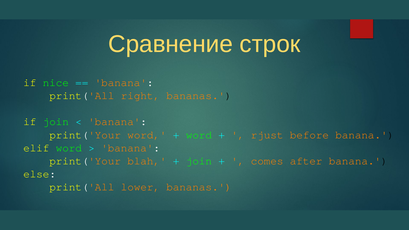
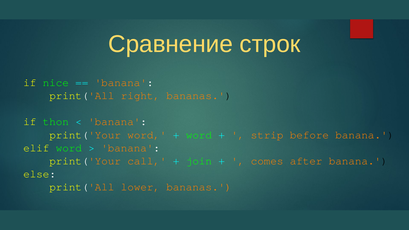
if join: join -> thon
rjust: rjust -> strip
blah: blah -> call
